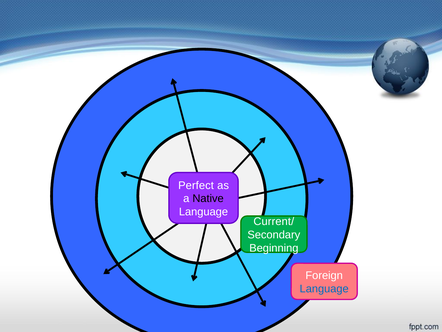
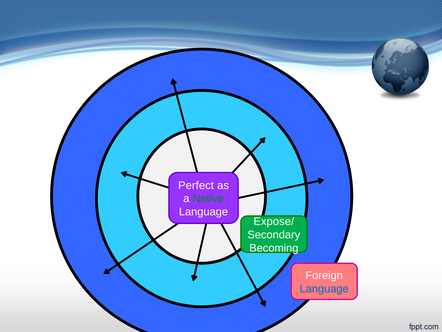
Native colour: black -> green
Current/: Current/ -> Expose/
Beginning: Beginning -> Becoming
